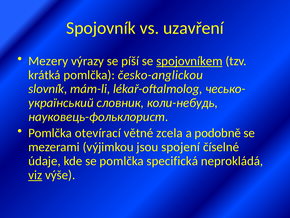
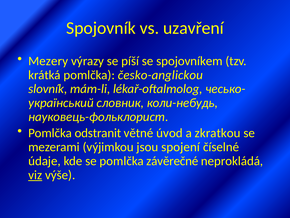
spojovníkem underline: present -> none
otevírací: otevírací -> odstranit
zcela: zcela -> úvod
podobně: podobně -> zkratkou
specifická: specifická -> závěrečné
